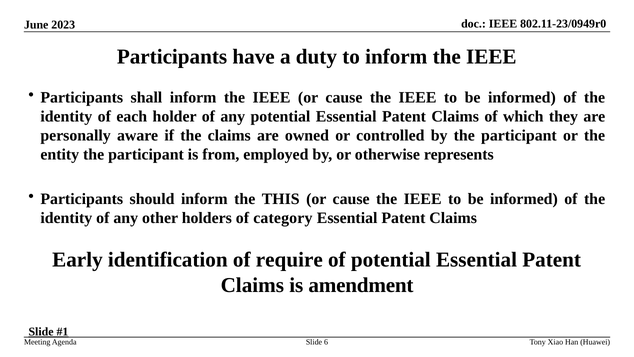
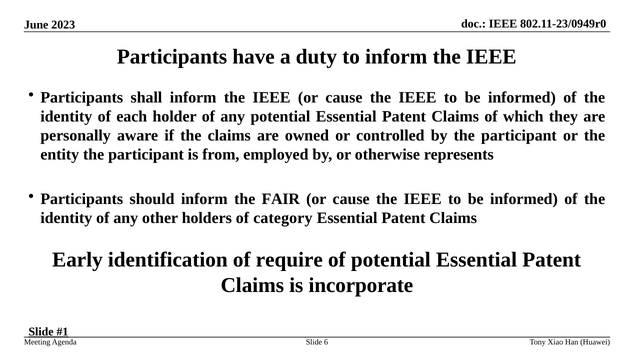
THIS: THIS -> FAIR
amendment: amendment -> incorporate
